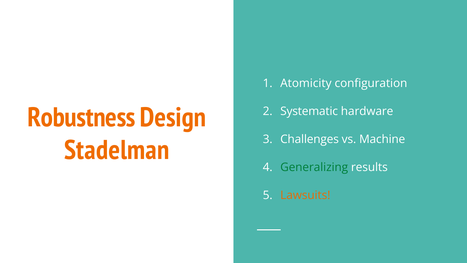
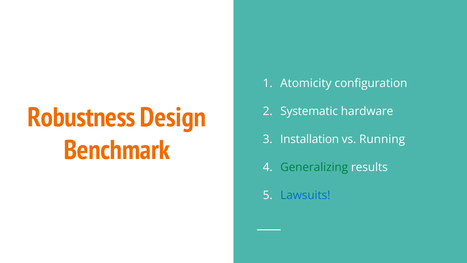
Challenges: Challenges -> Installation
Machine: Machine -> Running
Stadelman: Stadelman -> Benchmark
Lawsuits colour: orange -> blue
